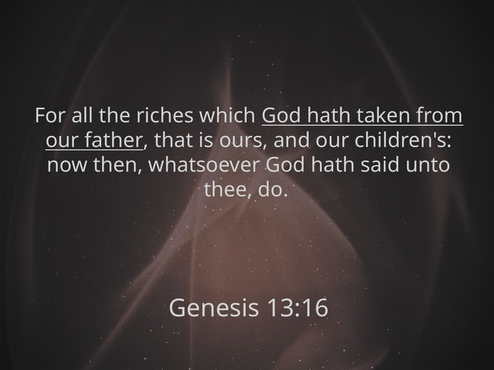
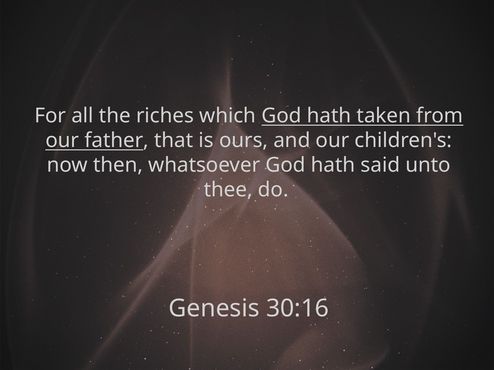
13:16: 13:16 -> 30:16
